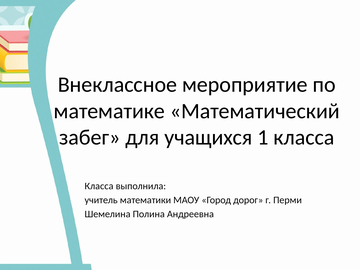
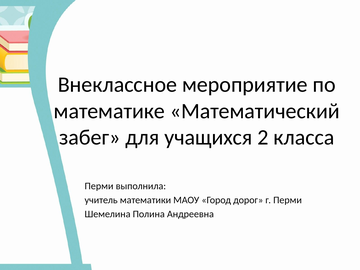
1: 1 -> 2
Класса at (99, 186): Класса -> Перми
